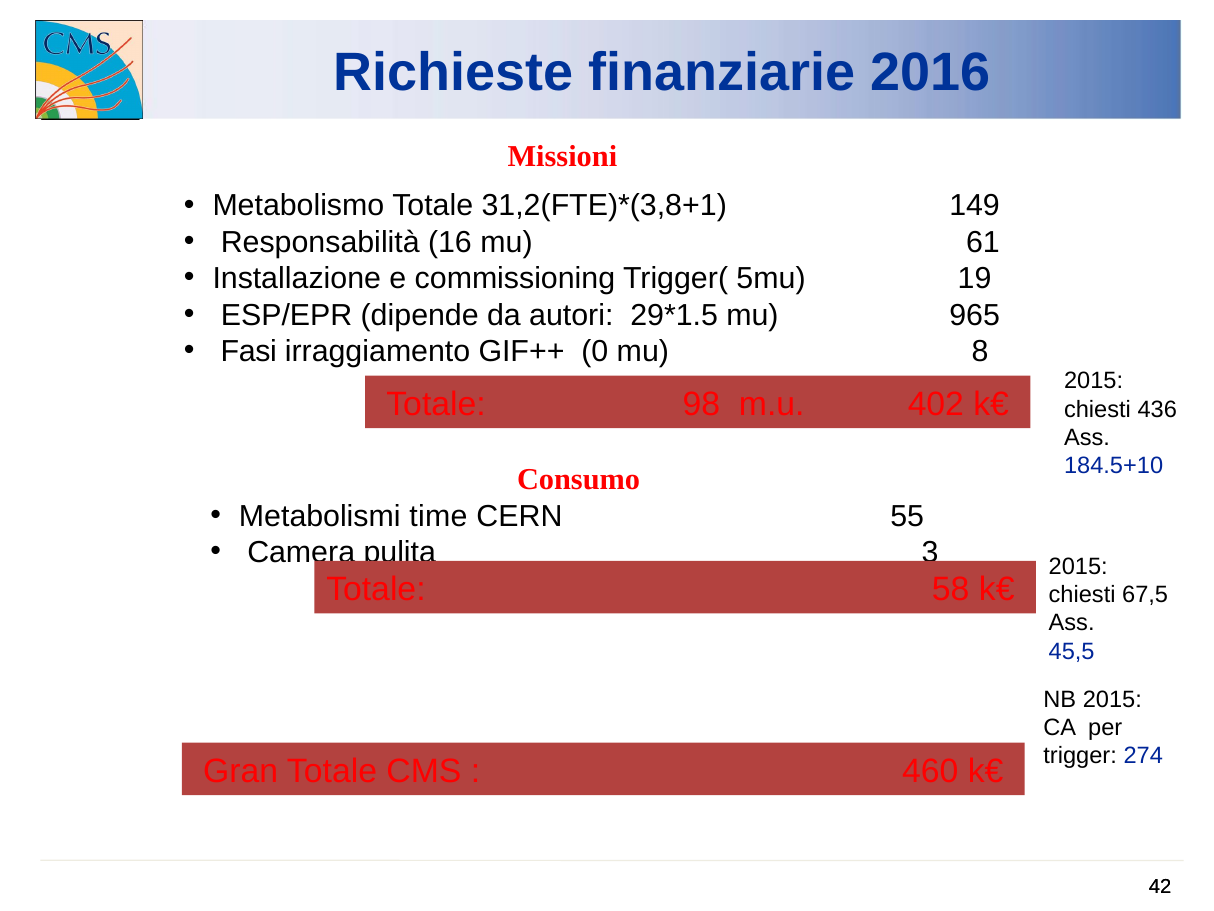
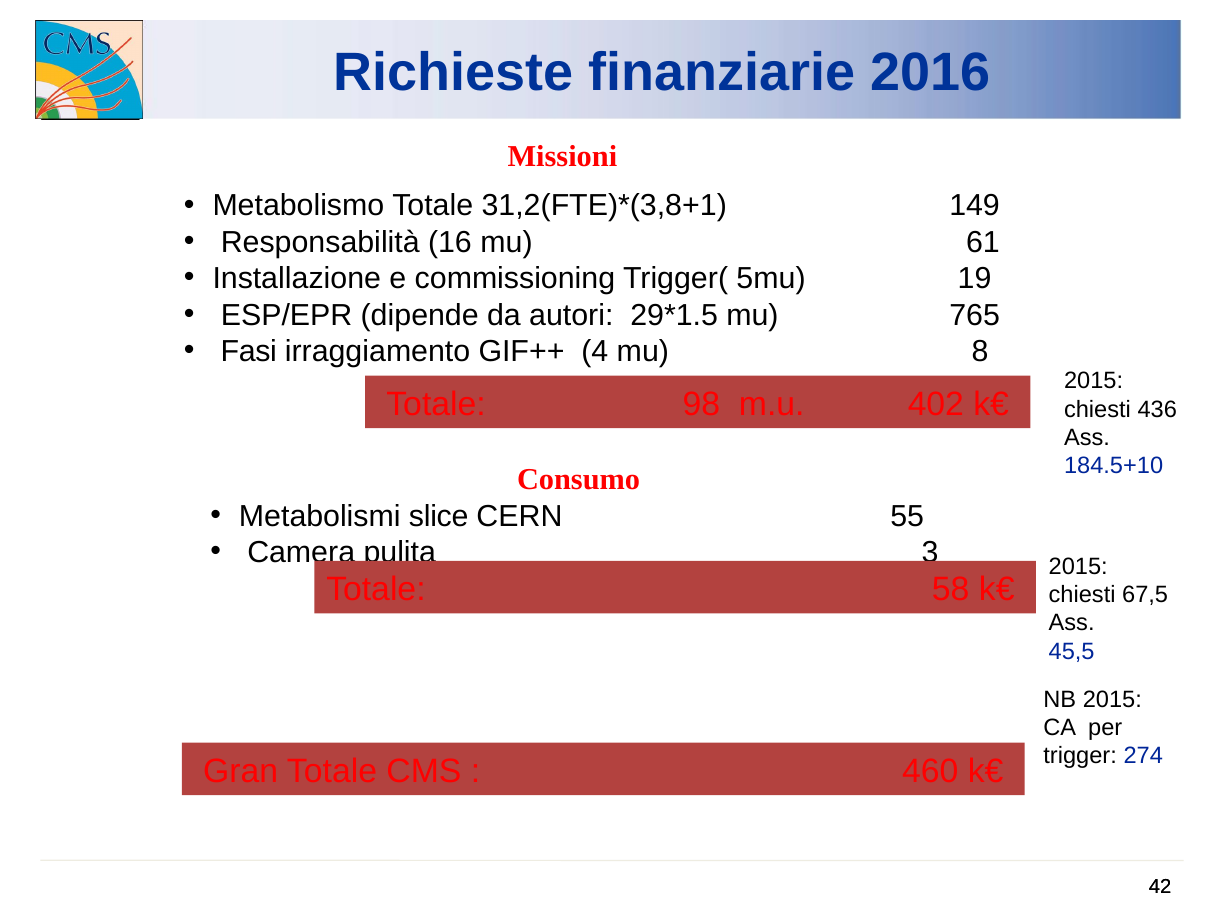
965: 965 -> 765
0: 0 -> 4
time: time -> slice
